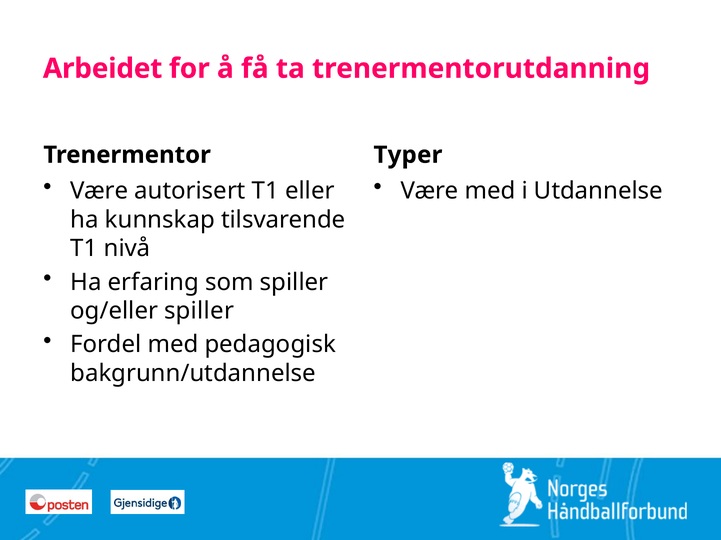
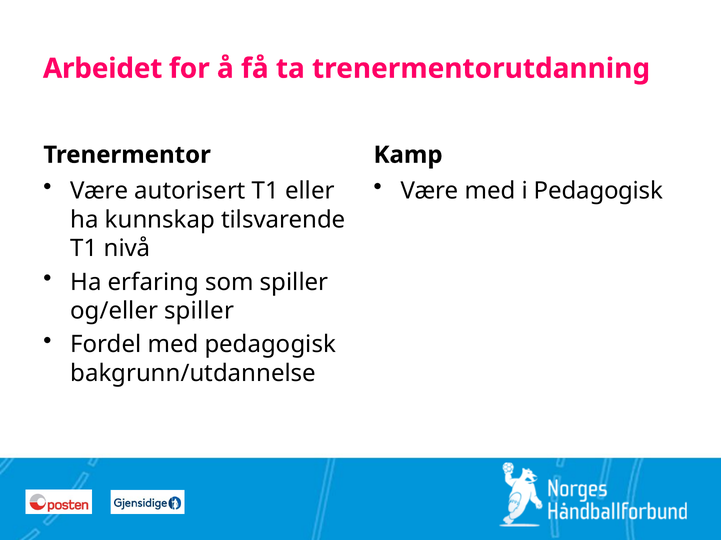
Typer: Typer -> Kamp
i Utdannelse: Utdannelse -> Pedagogisk
